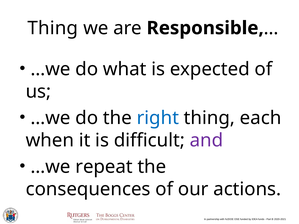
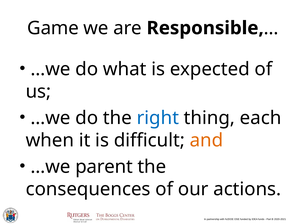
Thing at (53, 28): Thing -> Game
and colour: purple -> orange
repeat: repeat -> parent
